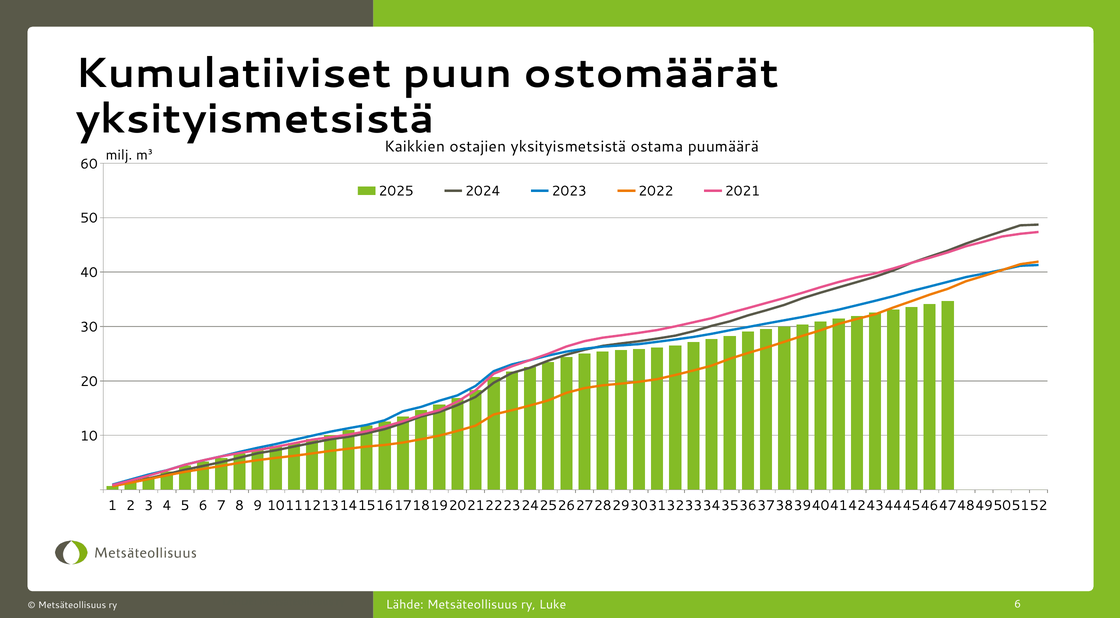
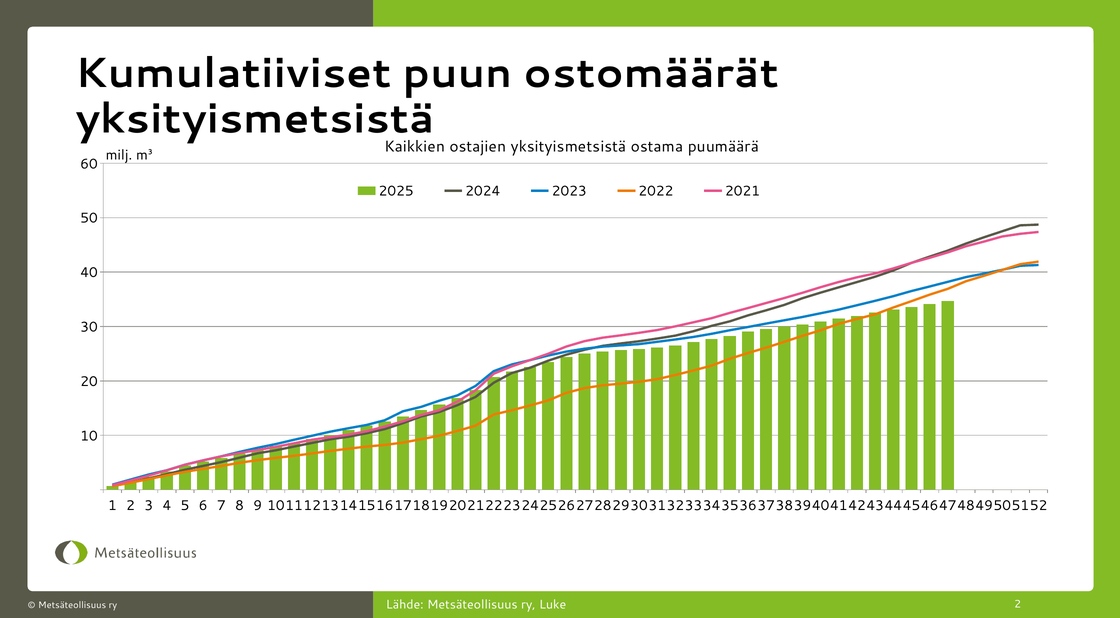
ry 6: 6 -> 2
